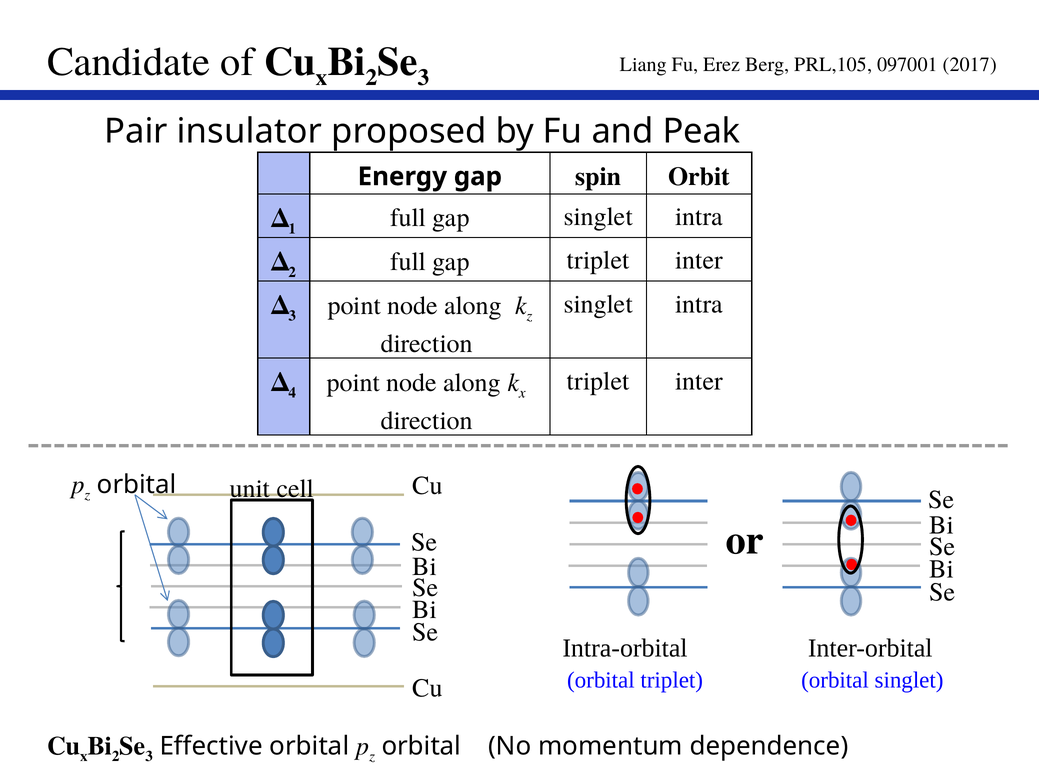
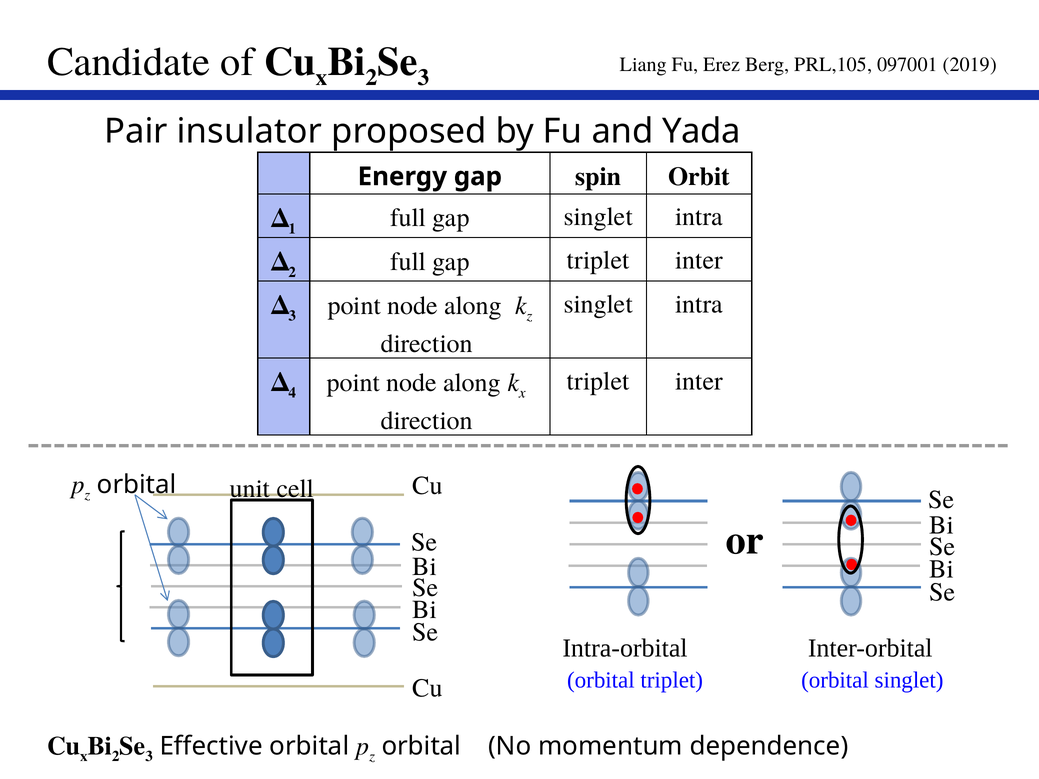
2017: 2017 -> 2019
Peak: Peak -> Yada
